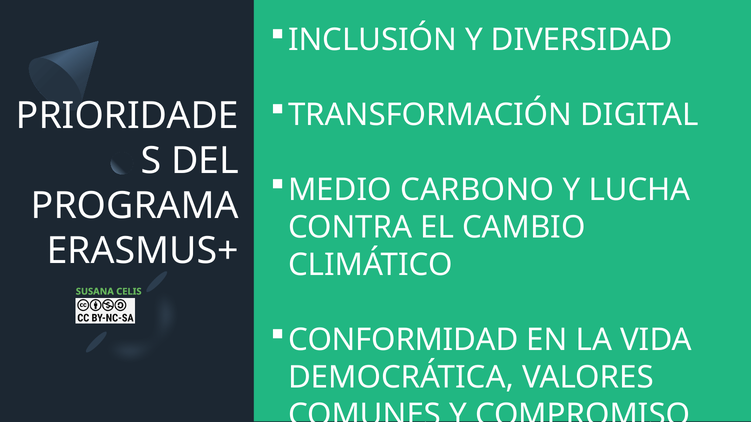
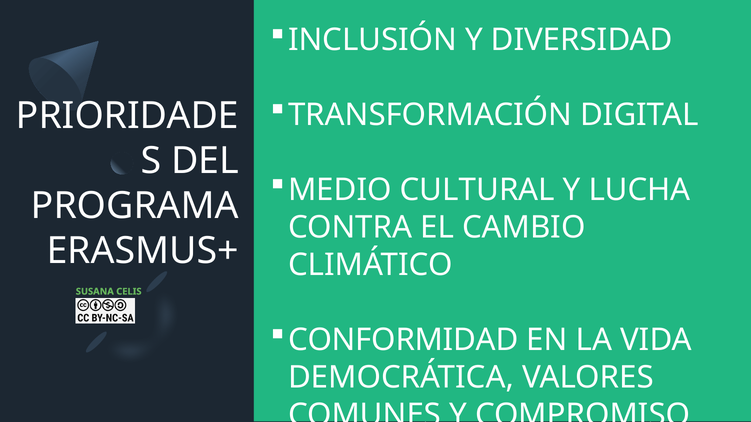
CARBONO: CARBONO -> CULTURAL
